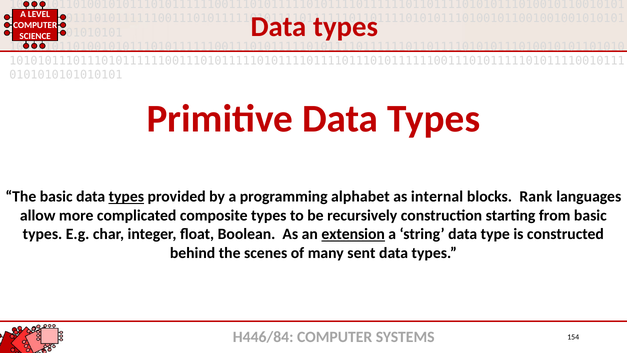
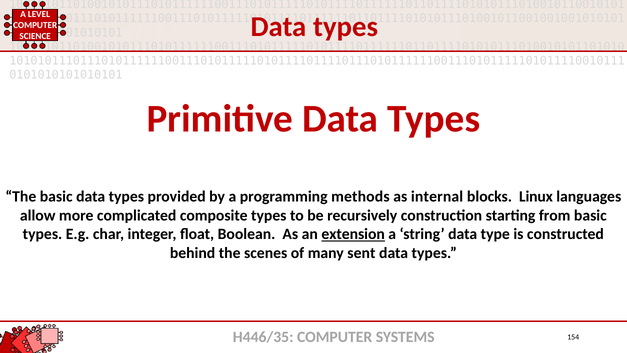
types at (126, 196) underline: present -> none
alphabet: alphabet -> methods
Rank: Rank -> Linux
H446/84: H446/84 -> H446/35
